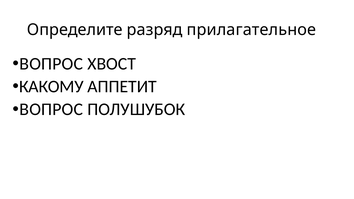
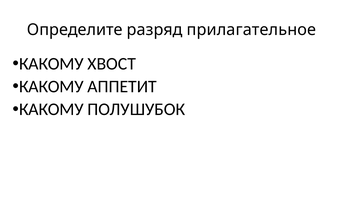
ВОПРОС at (51, 64): ВОПРОС -> КАКОМУ
ВОПРОС at (51, 109): ВОПРОС -> КАКОМУ
